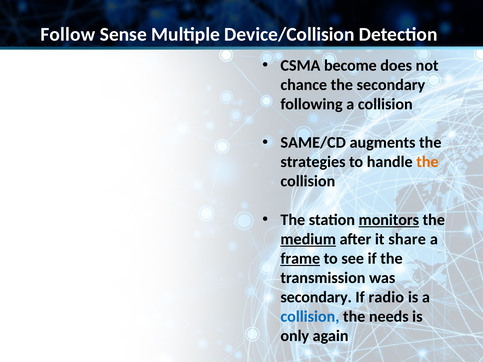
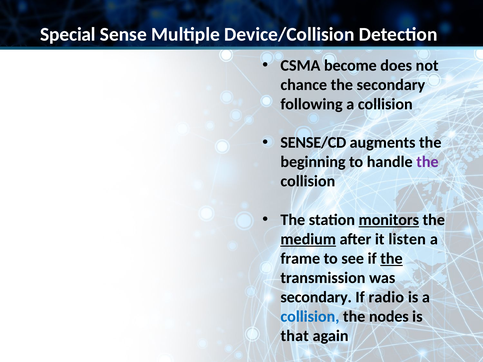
Follow: Follow -> Special
SAME/CD: SAME/CD -> SENSE/CD
strategies: strategies -> beginning
the at (427, 162) colour: orange -> purple
share: share -> listen
frame underline: present -> none
the at (391, 259) underline: none -> present
needs: needs -> nodes
only: only -> that
